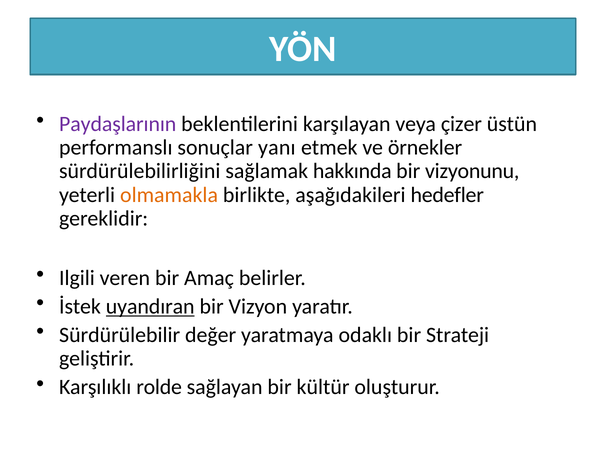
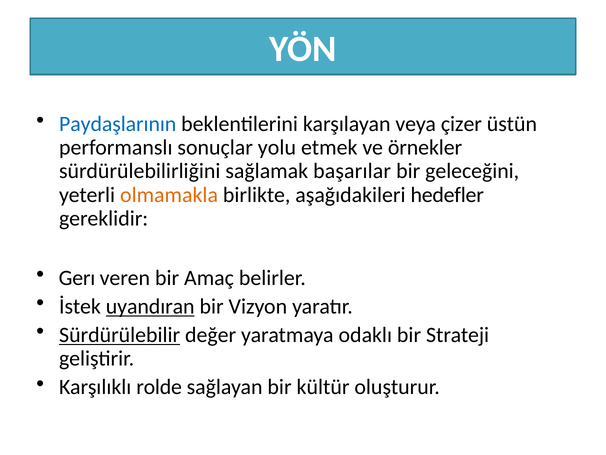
Paydaşlarının colour: purple -> blue
yanı: yanı -> yolu
hakkında: hakkında -> başarılar
vizyonunu: vizyonunu -> geleceğini
Ilgili: Ilgili -> Gerı
Sürdürülebilir underline: none -> present
